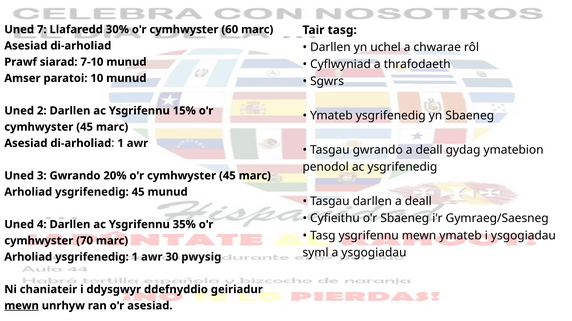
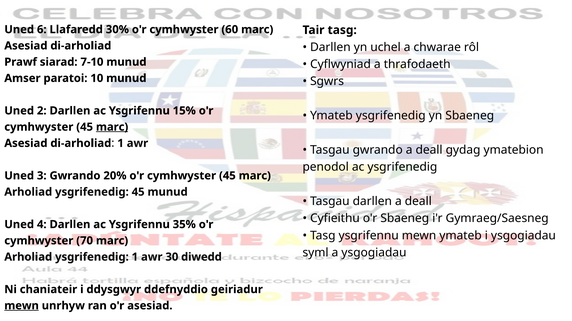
7: 7 -> 6
marc at (112, 127) underline: none -> present
pwysig: pwysig -> diwedd
